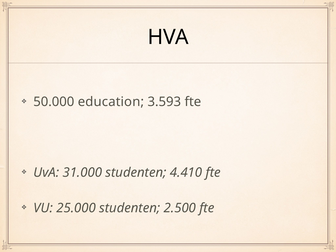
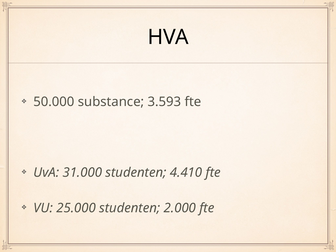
education: education -> substance
2.500: 2.500 -> 2.000
